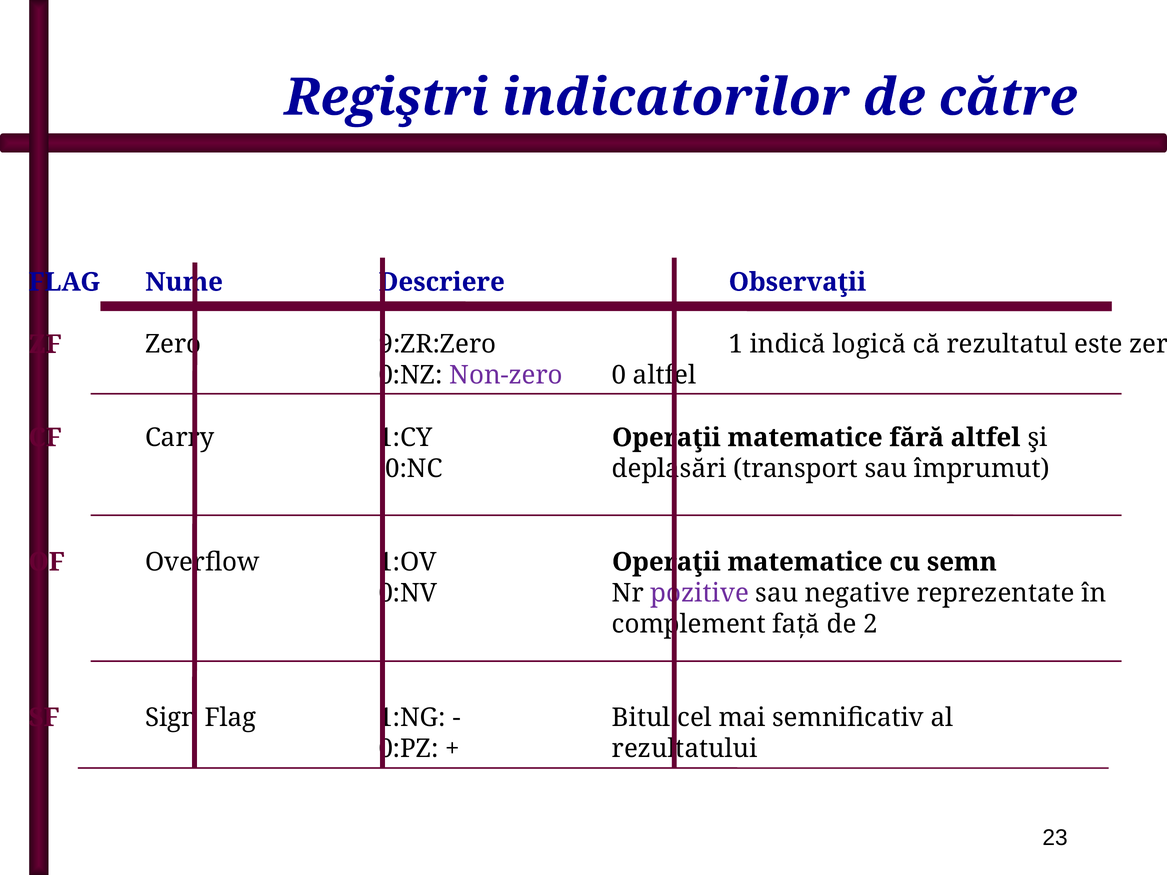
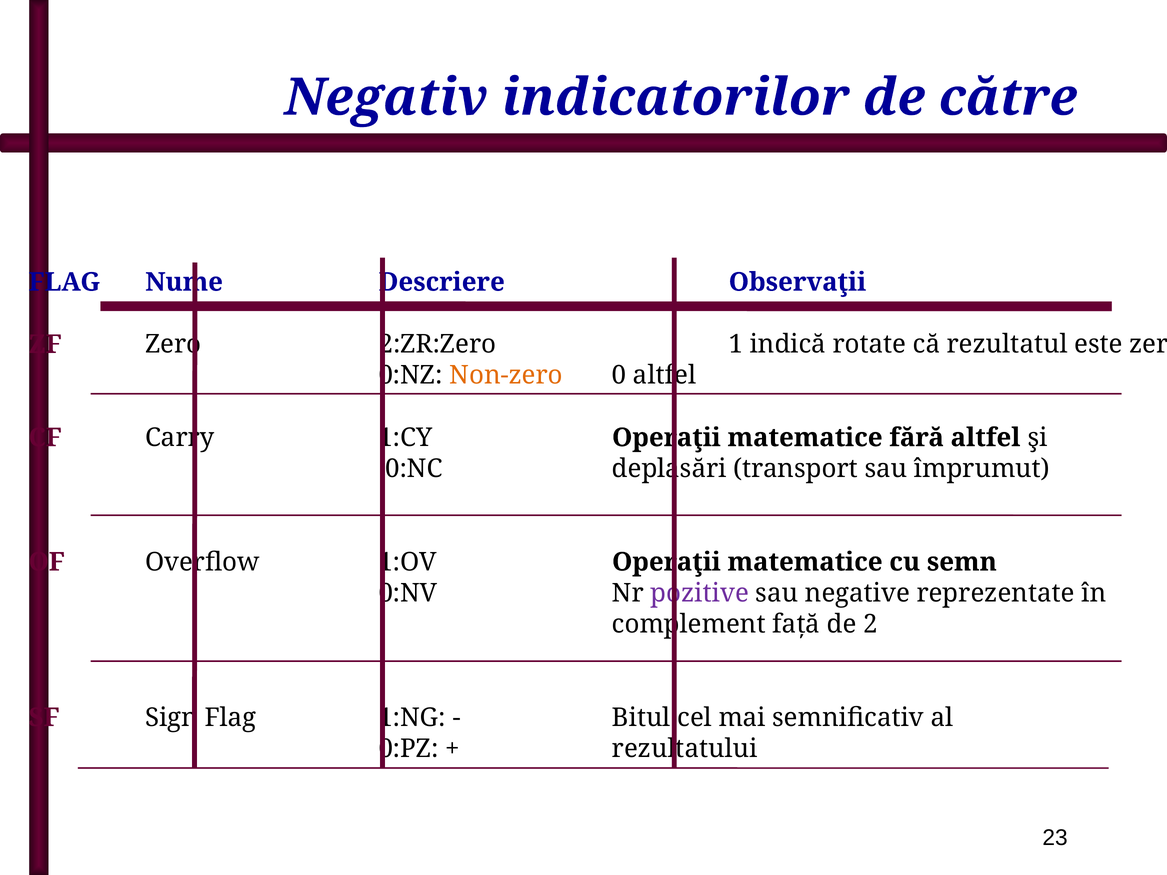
Regiştri: Regiştri -> Negativ
9:ZR:Zero: 9:ZR:Zero -> 2:ZR:Zero
logică: logică -> rotate
Non-zero colour: purple -> orange
